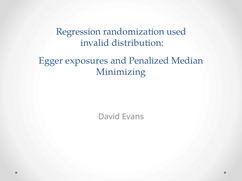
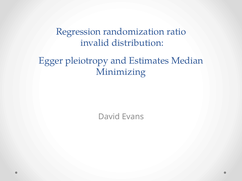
used: used -> ratio
exposures: exposures -> pleiotropy
Penalized: Penalized -> Estimates
